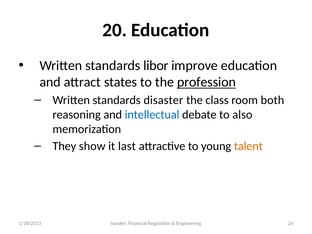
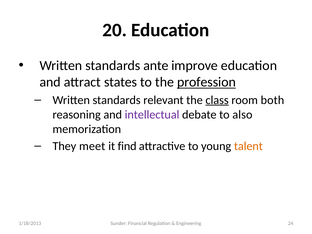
libor: libor -> ante
disaster: disaster -> relevant
class underline: none -> present
intellectual colour: blue -> purple
show: show -> meet
last: last -> find
